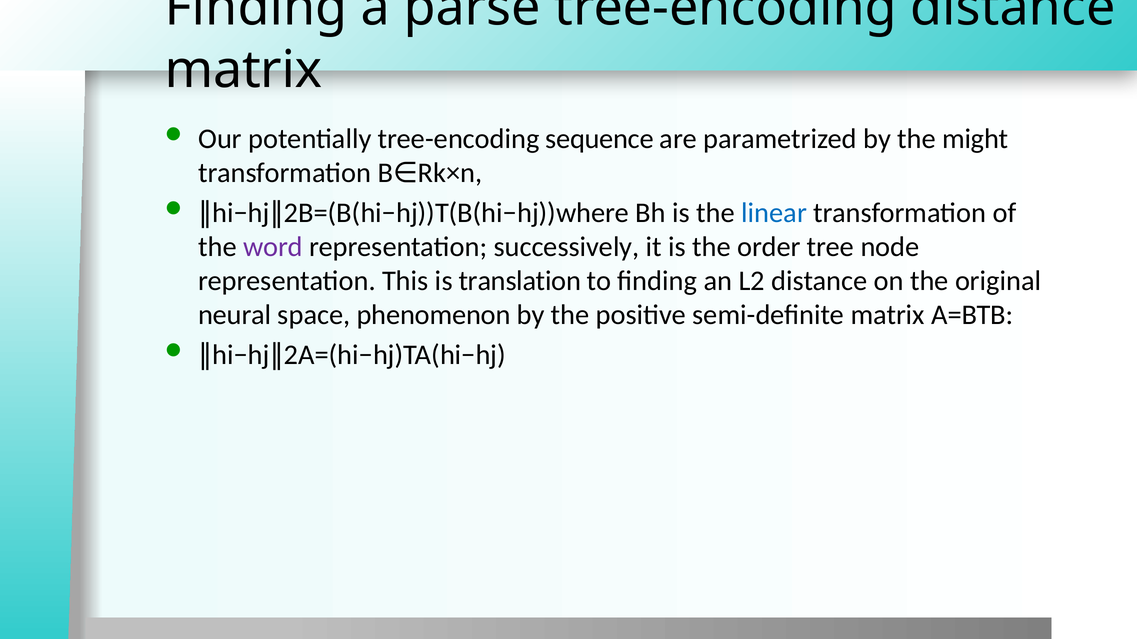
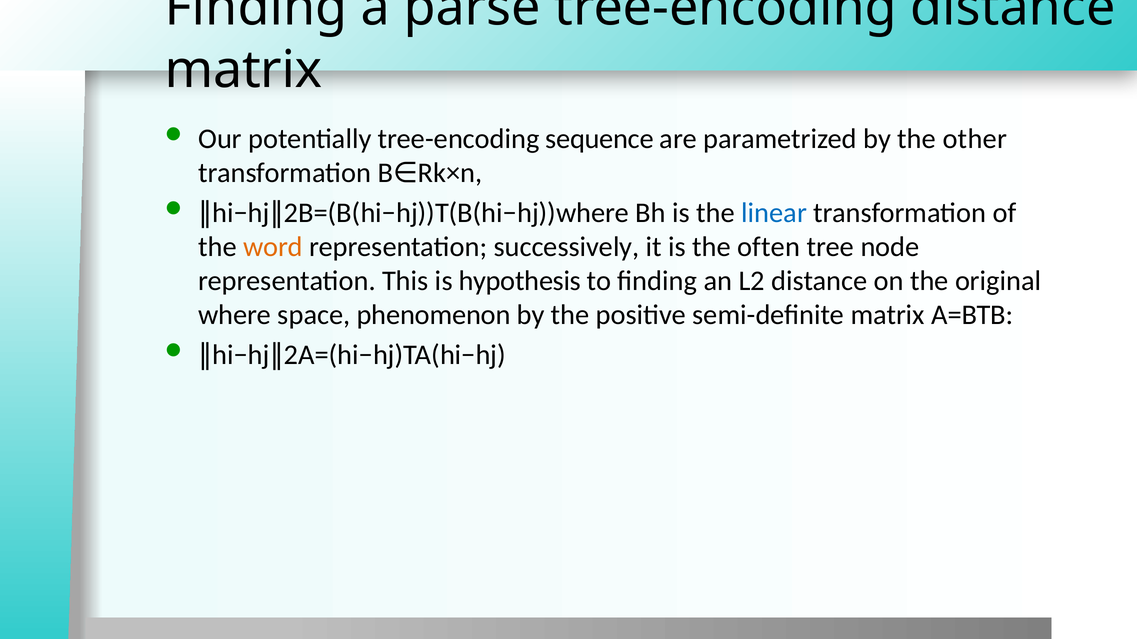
might: might -> other
word colour: purple -> orange
order: order -> often
translation: translation -> hypothesis
neural: neural -> where
